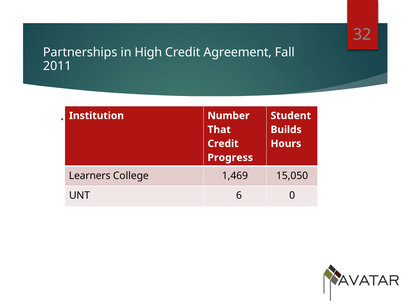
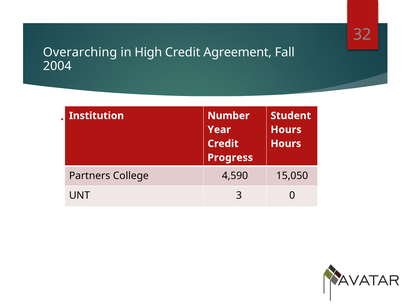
Partnerships: Partnerships -> Overarching
2011: 2011 -> 2004
That: That -> Year
Builds at (286, 129): Builds -> Hours
Learners: Learners -> Partners
1,469: 1,469 -> 4,590
6: 6 -> 3
